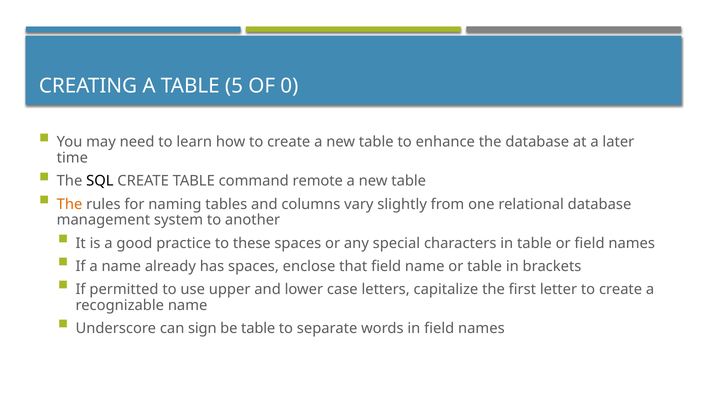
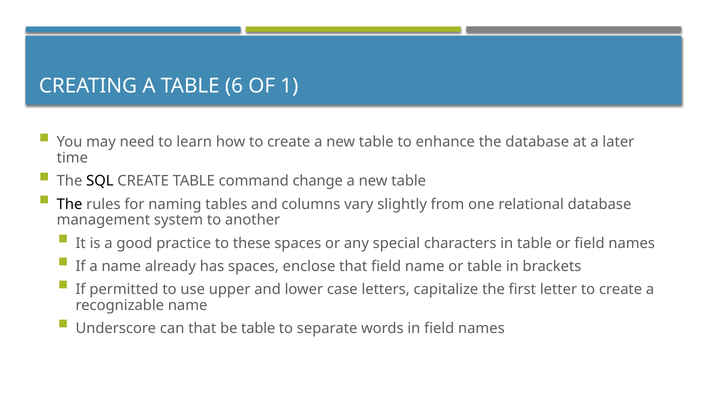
5: 5 -> 6
0: 0 -> 1
remote: remote -> change
The at (70, 204) colour: orange -> black
can sign: sign -> that
